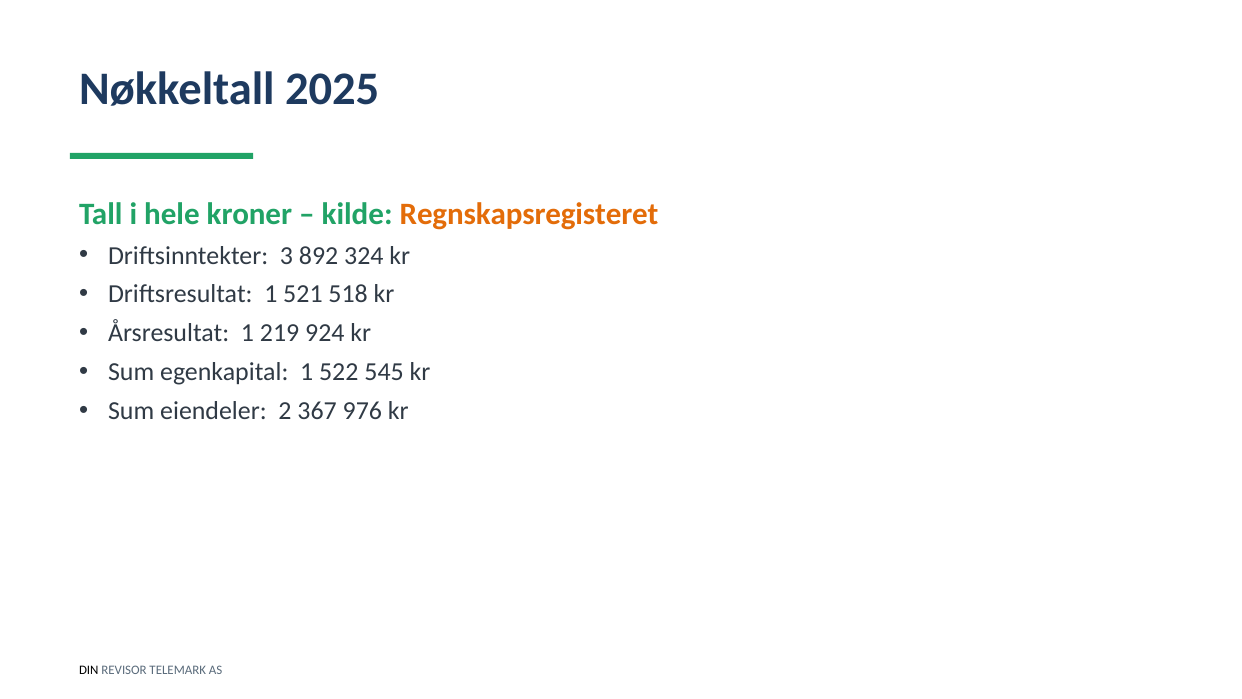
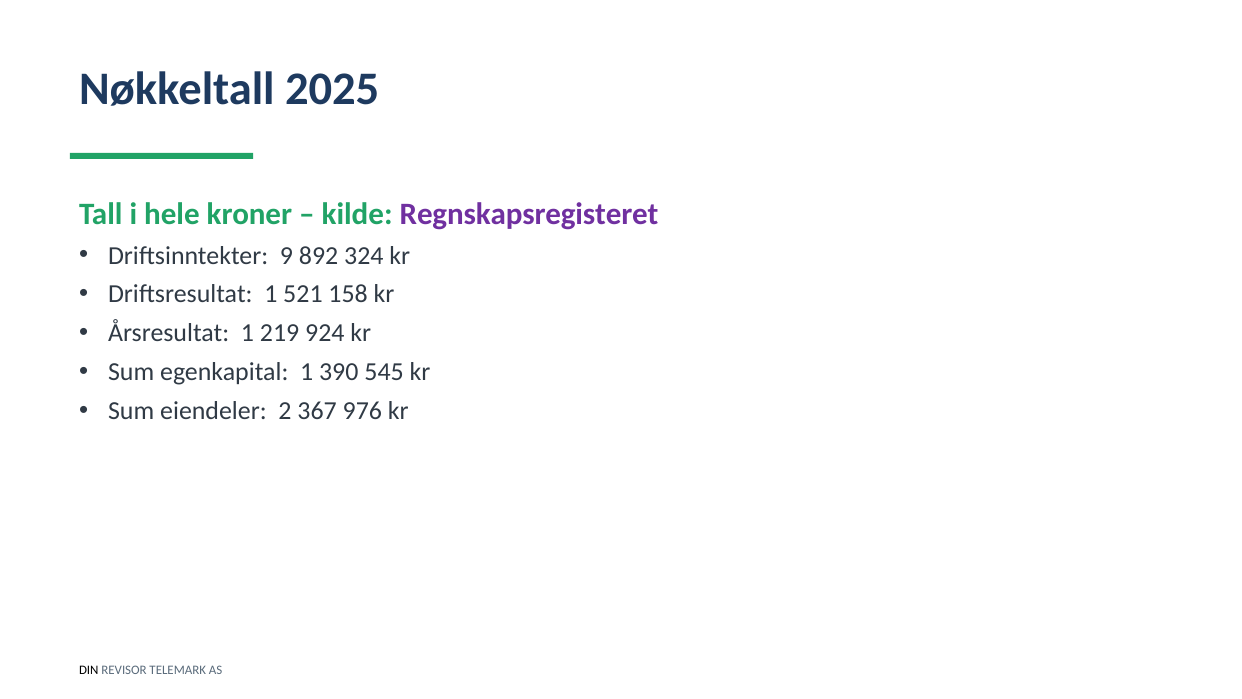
Regnskapsregisteret colour: orange -> purple
3: 3 -> 9
518: 518 -> 158
522: 522 -> 390
